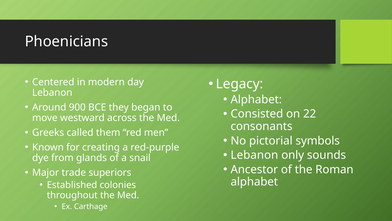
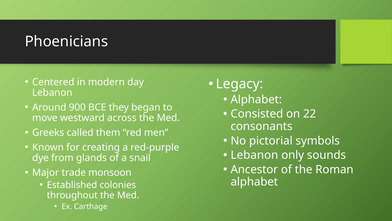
superiors: superiors -> monsoon
